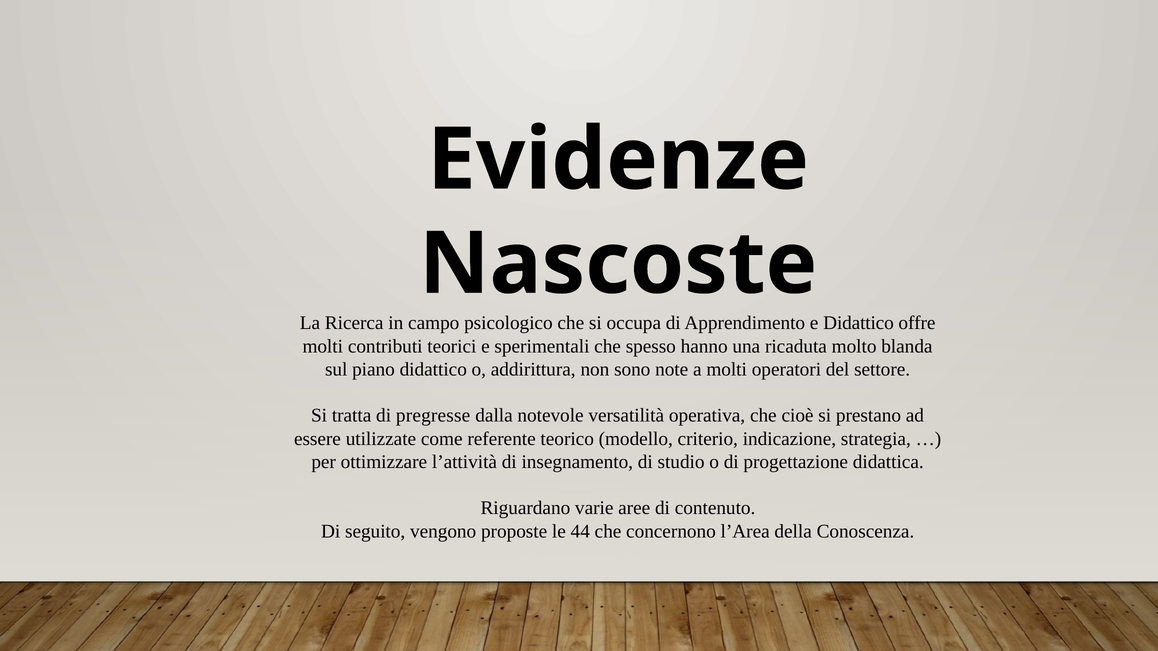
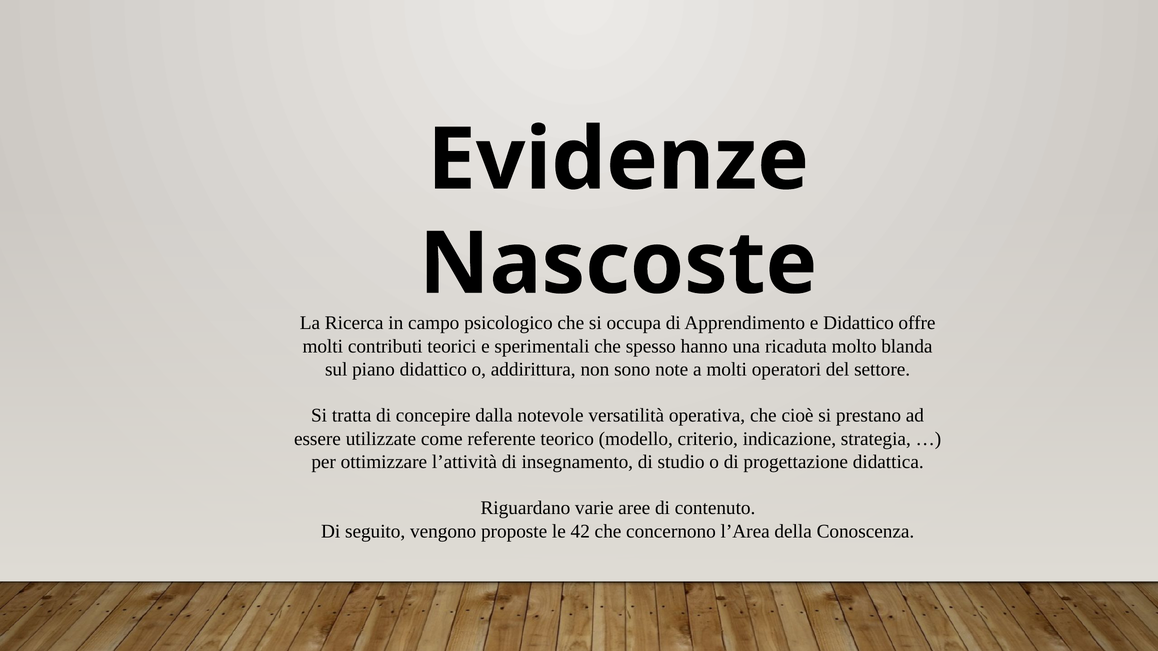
pregresse: pregresse -> concepire
44: 44 -> 42
